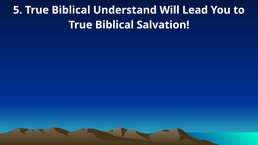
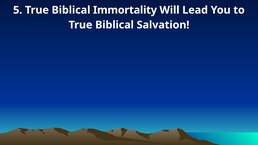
Understand: Understand -> Immortality
